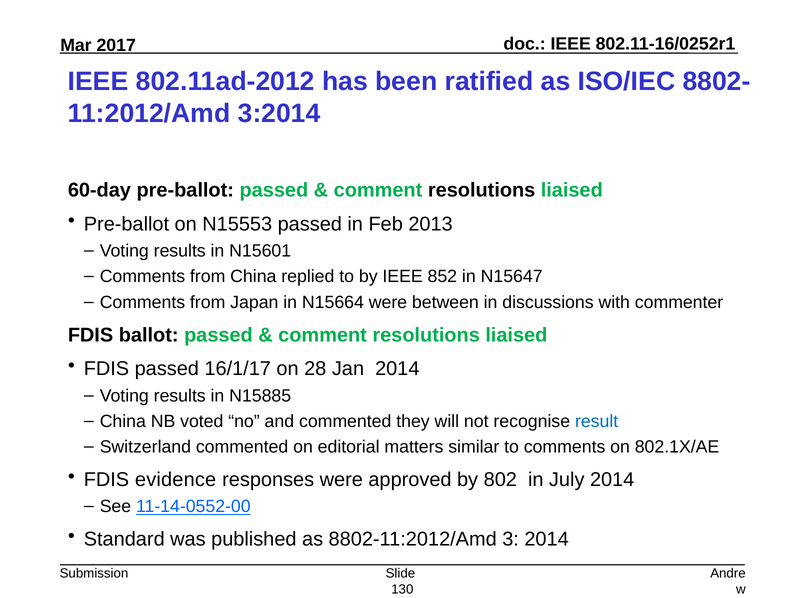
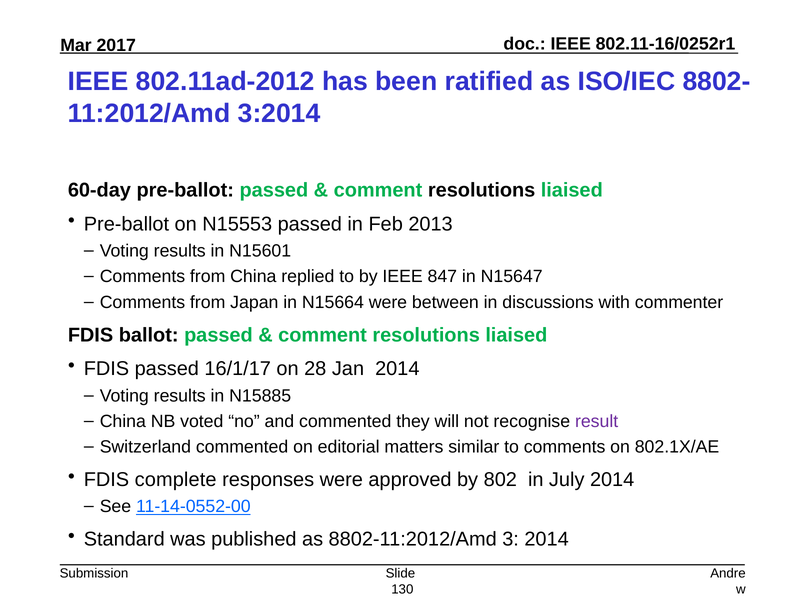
852: 852 -> 847
result colour: blue -> purple
evidence: evidence -> complete
